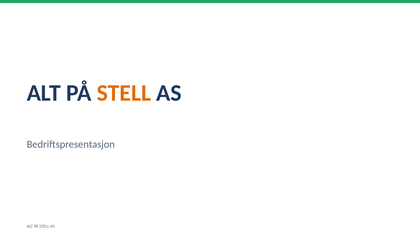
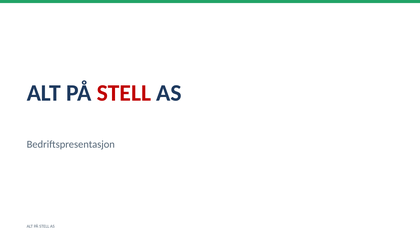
STELL at (124, 93) colour: orange -> red
